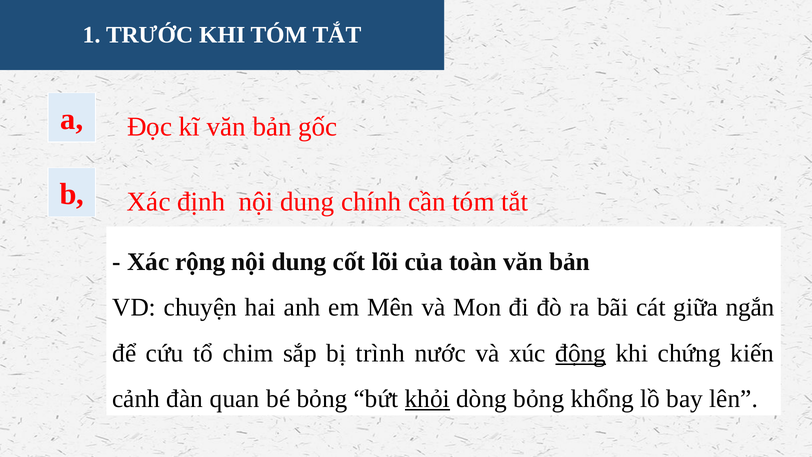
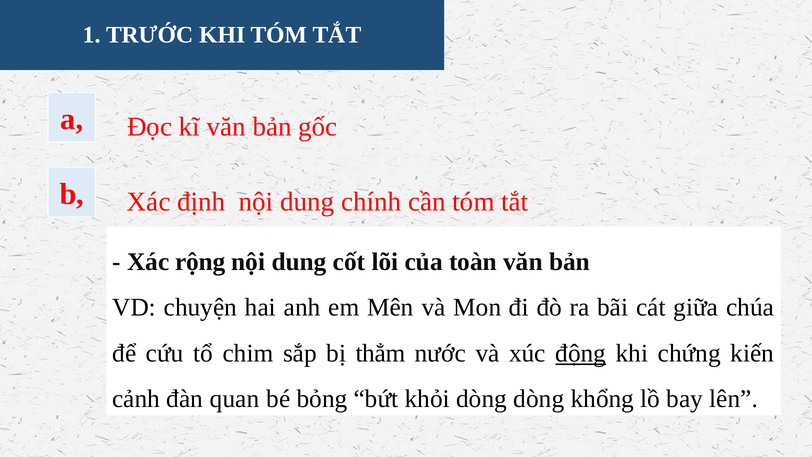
ngắn: ngắn -> chúa
trình: trình -> thẳm
khỏi underline: present -> none
dòng bỏng: bỏng -> dòng
